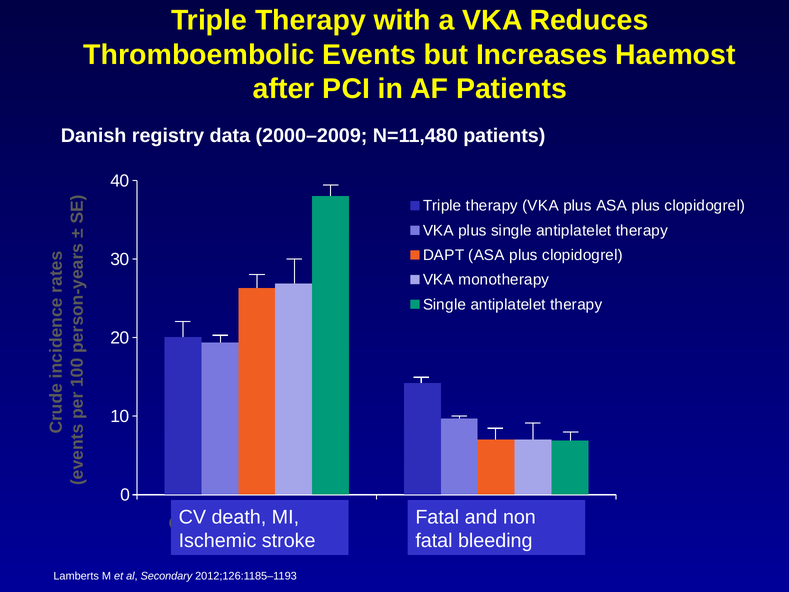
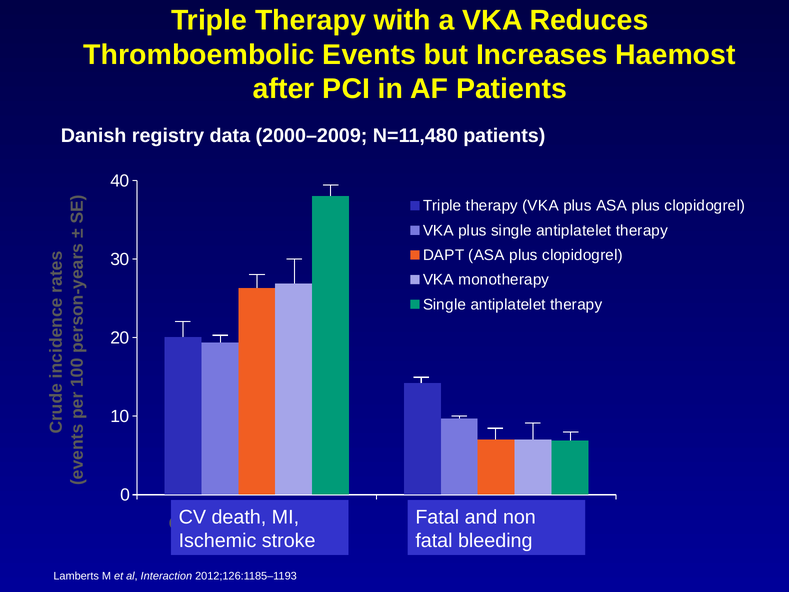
Secondary: Secondary -> Interaction
